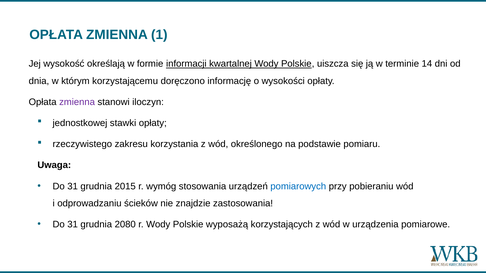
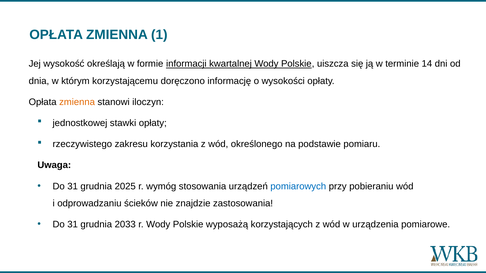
zmienna at (77, 102) colour: purple -> orange
2015: 2015 -> 2025
2080: 2080 -> 2033
